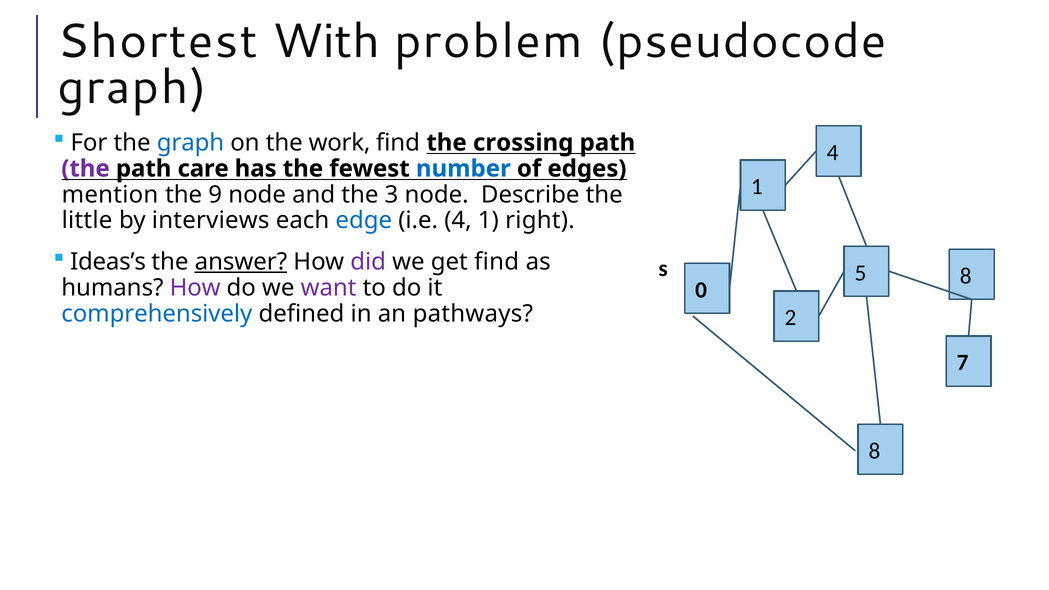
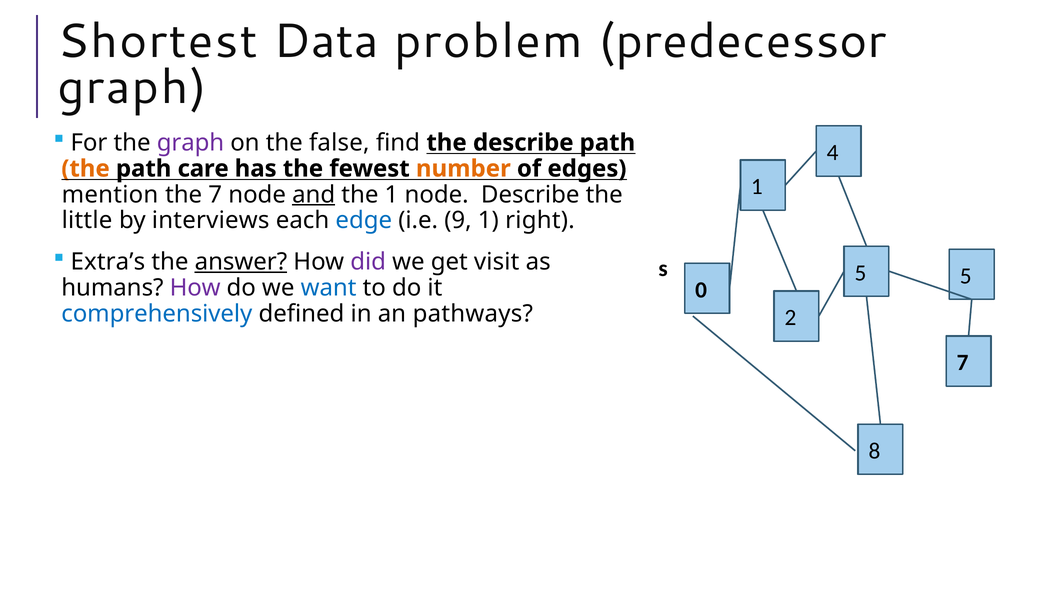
With: With -> Data
pseudocode: pseudocode -> predecessor
graph at (190, 143) colour: blue -> purple
work: work -> false
the crossing: crossing -> describe
the at (86, 169) colour: purple -> orange
number colour: blue -> orange
the 9: 9 -> 7
and underline: none -> present
the 3: 3 -> 1
i.e 4: 4 -> 9
Ideas’s: Ideas’s -> Extra’s
get find: find -> visit
5 8: 8 -> 5
want colour: purple -> blue
